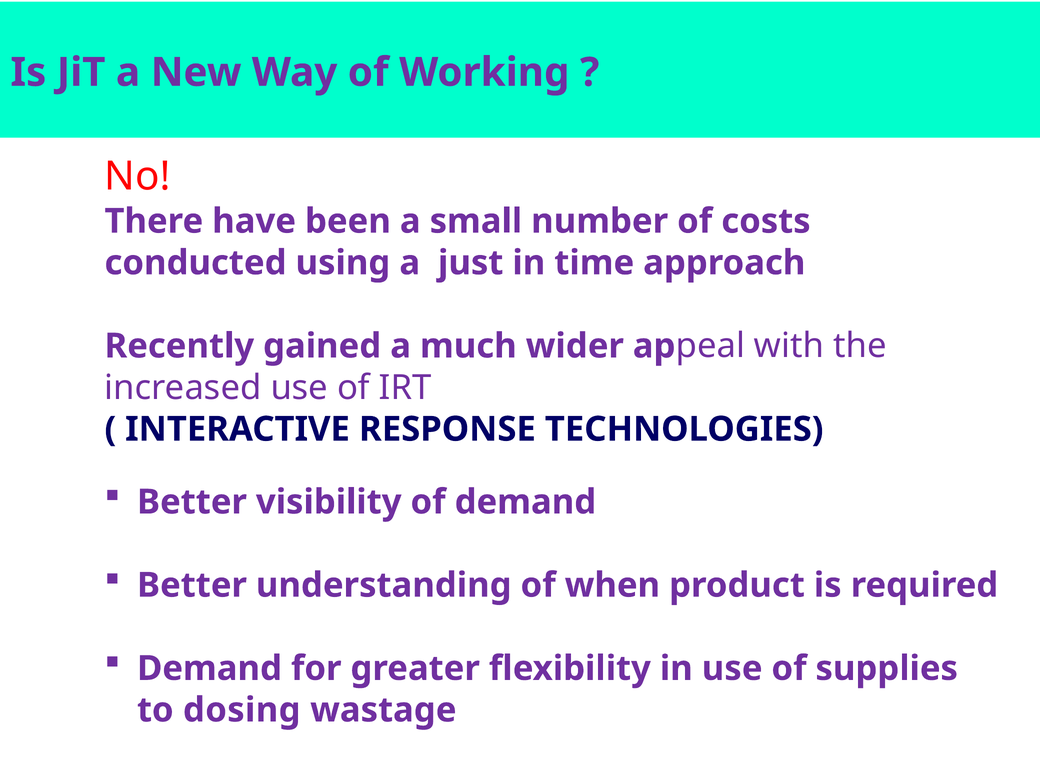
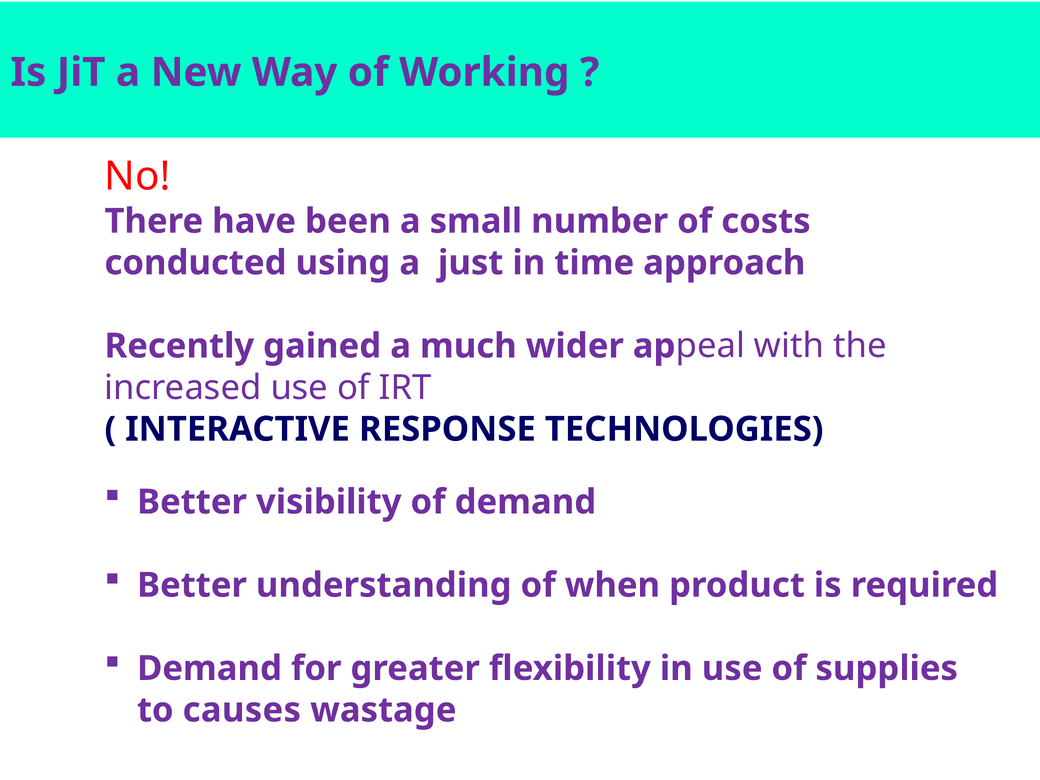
dosing: dosing -> causes
